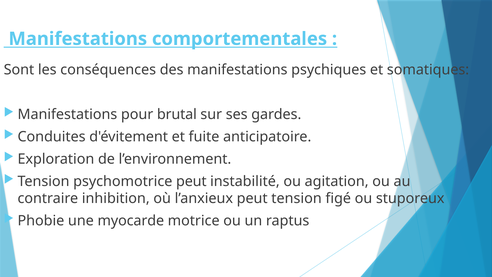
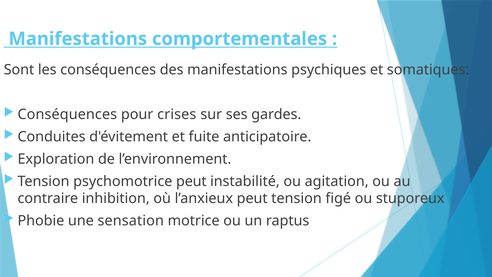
Manifestations at (67, 114): Manifestations -> Conséquences
brutal: brutal -> crises
myocarde: myocarde -> sensation
